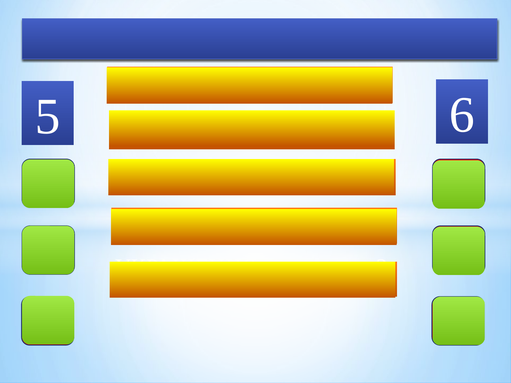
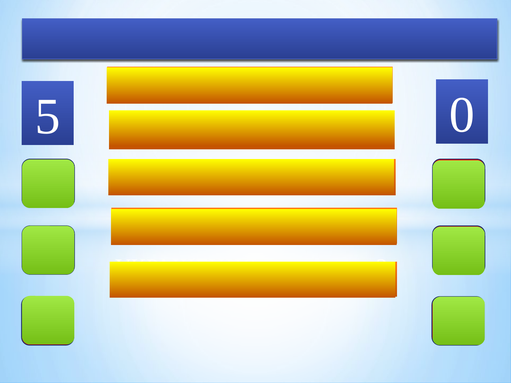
6: 6 -> 0
